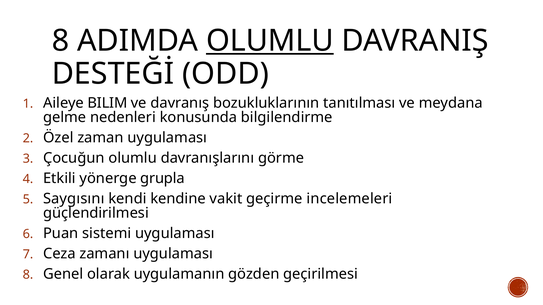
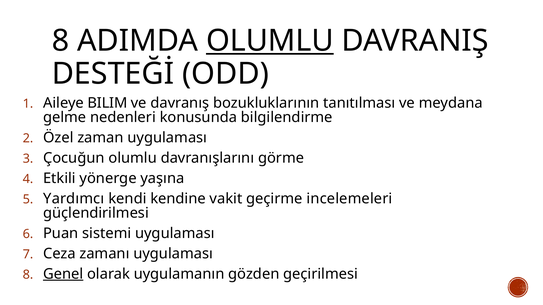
grupla: grupla -> yaşına
Saygısını: Saygısını -> Yardımcı
Genel underline: none -> present
